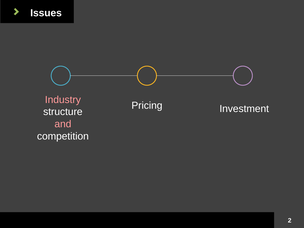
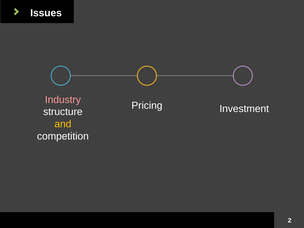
and colour: pink -> yellow
